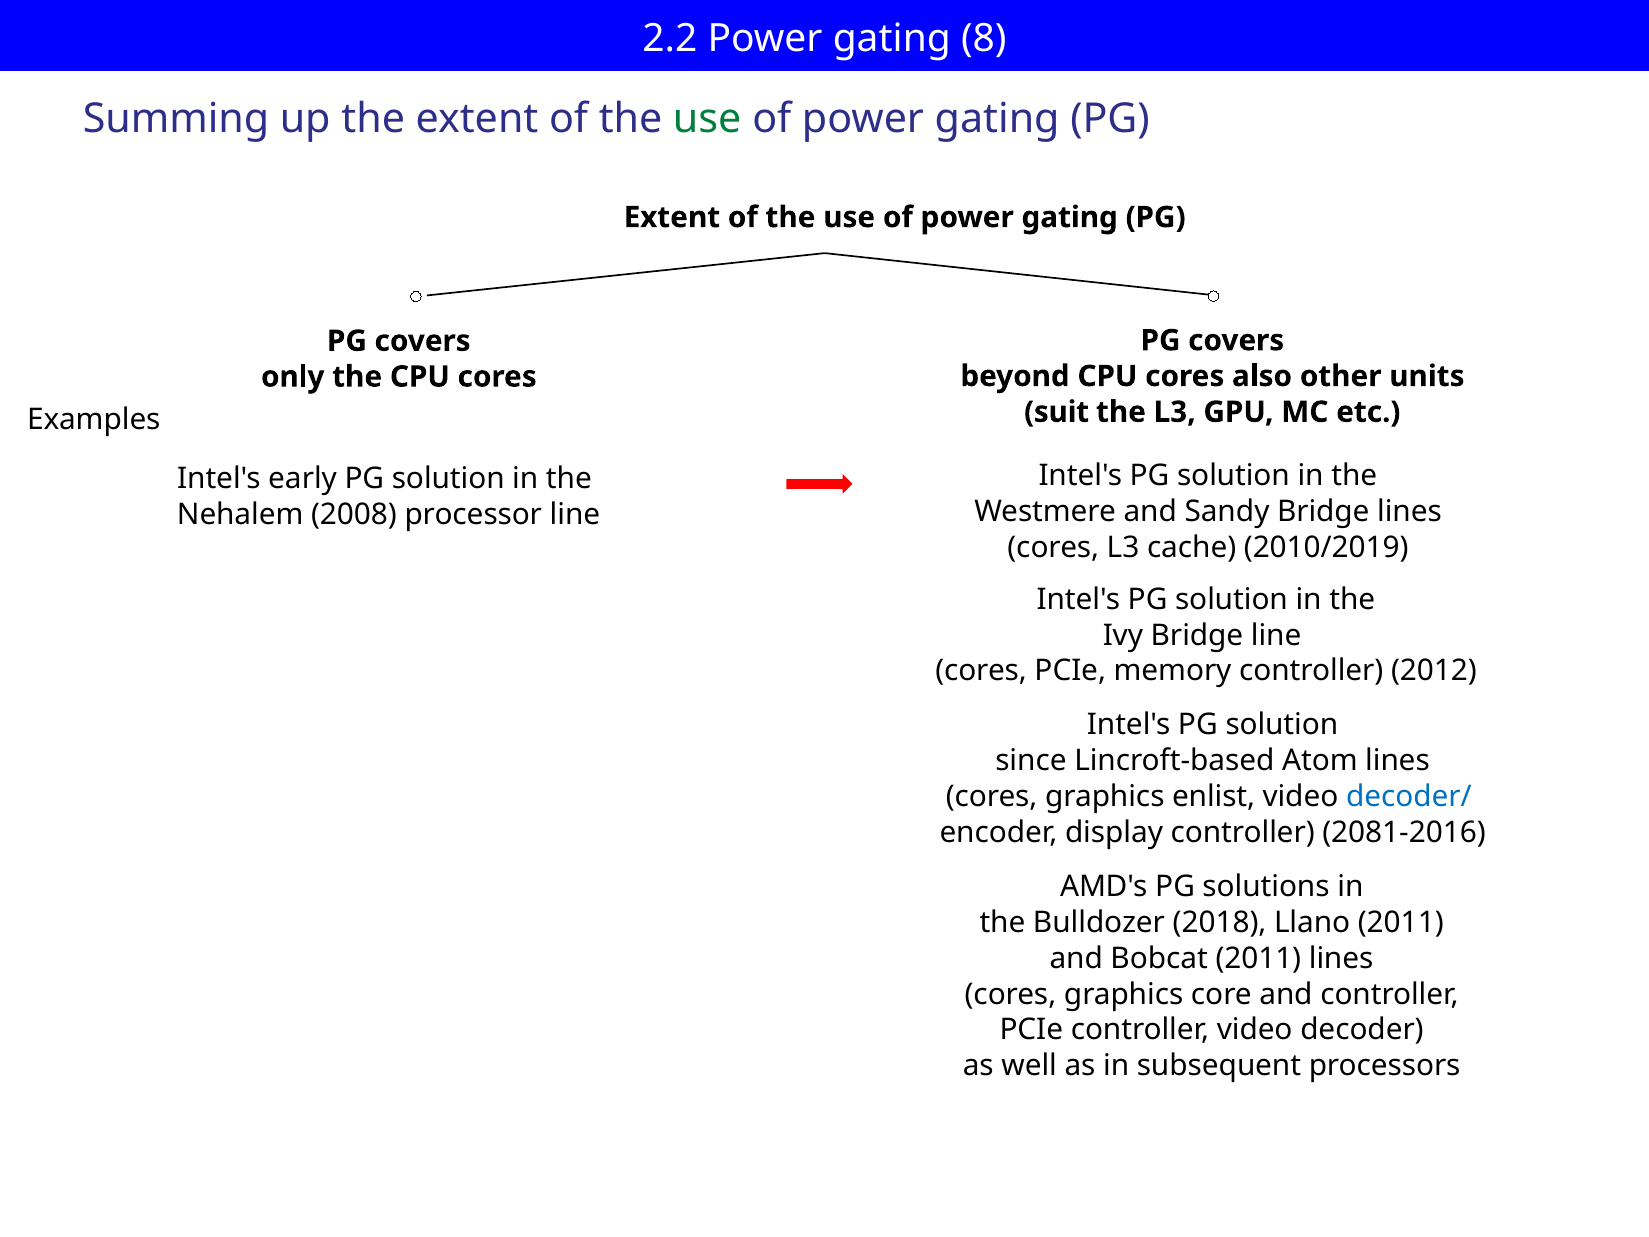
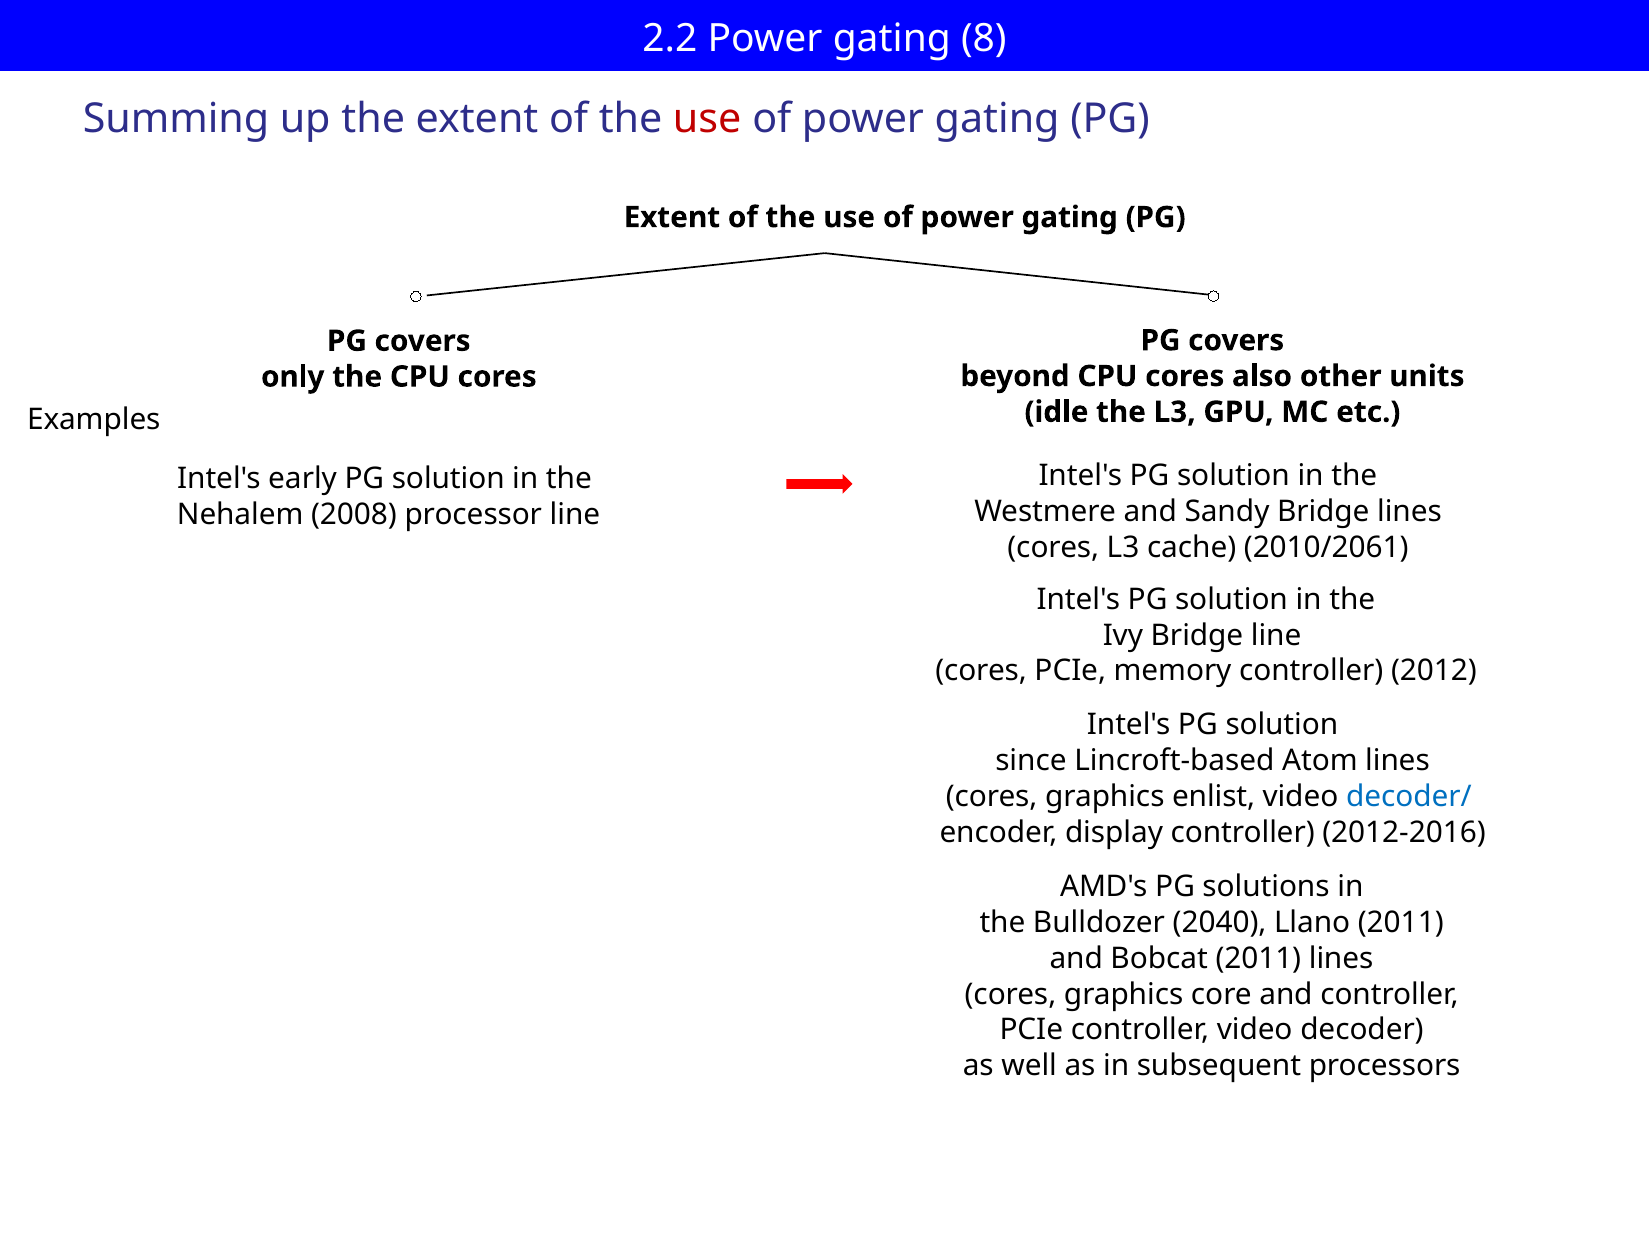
use at (707, 118) colour: green -> red
suit: suit -> idle
2010/2019: 2010/2019 -> 2010/2061
2081-2016: 2081-2016 -> 2012-2016
2018: 2018 -> 2040
